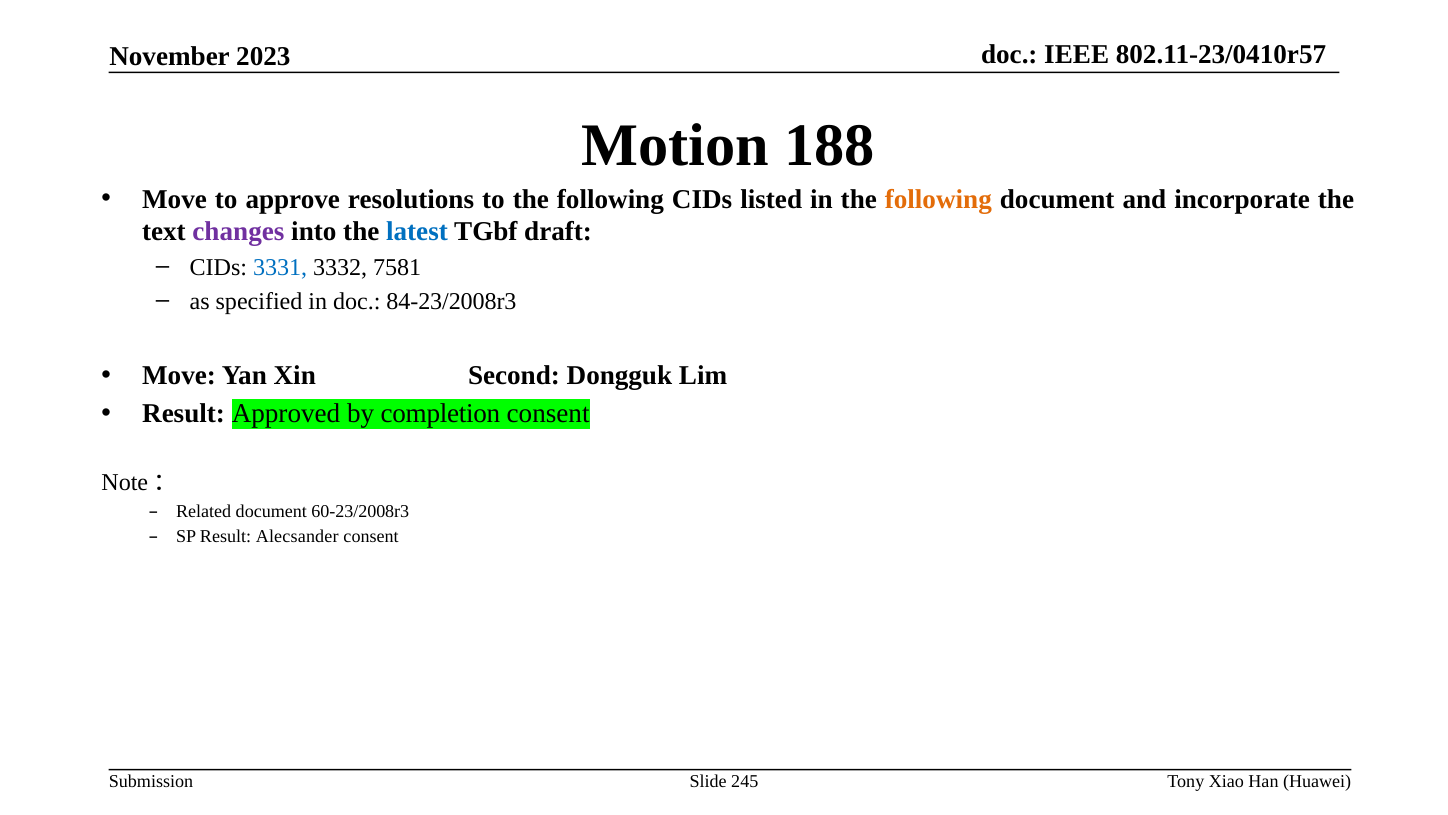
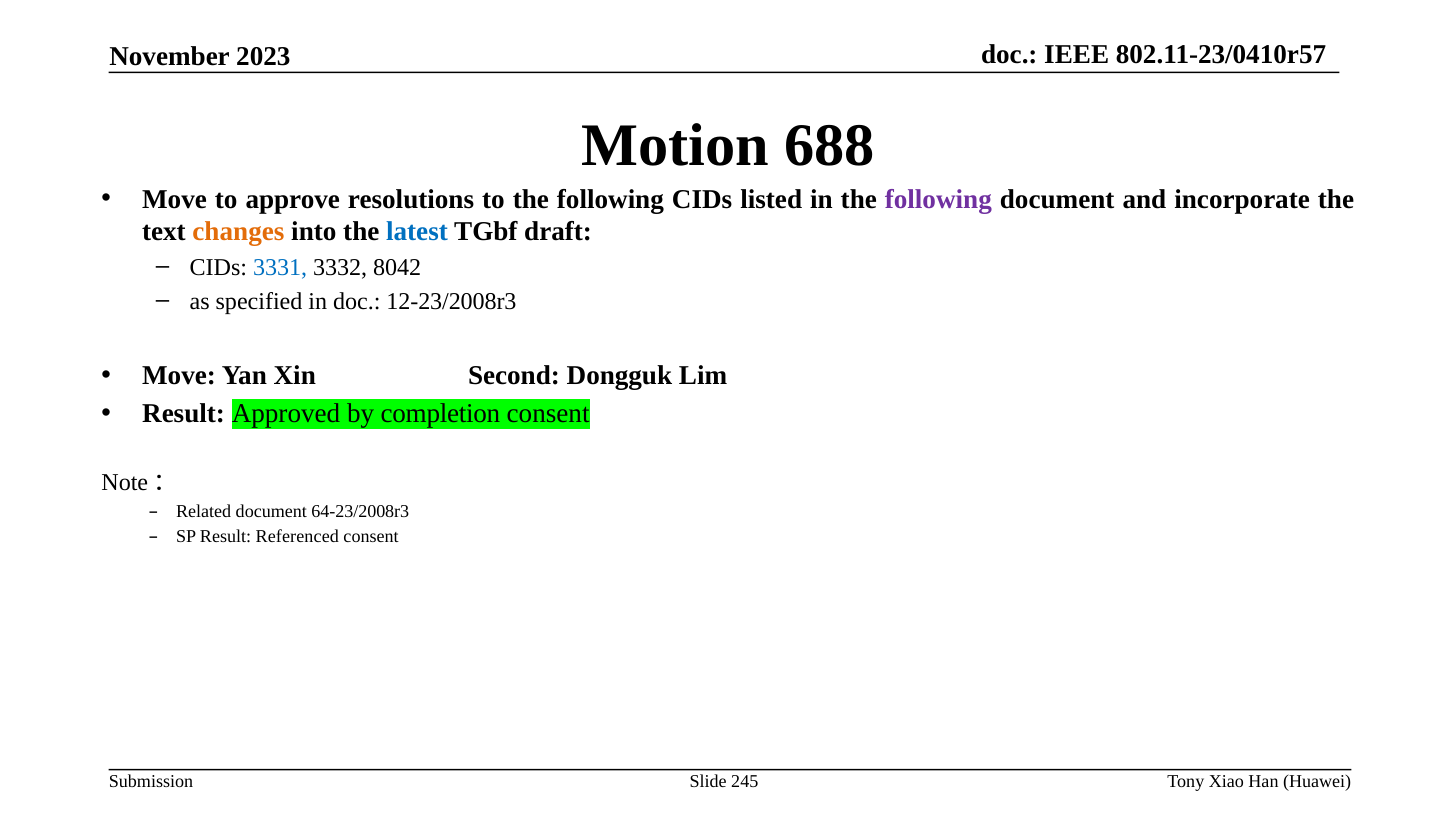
188: 188 -> 688
following at (938, 199) colour: orange -> purple
changes colour: purple -> orange
7581: 7581 -> 8042
84-23/2008r3: 84-23/2008r3 -> 12-23/2008r3
60-23/2008r3: 60-23/2008r3 -> 64-23/2008r3
Alecsander: Alecsander -> Referenced
